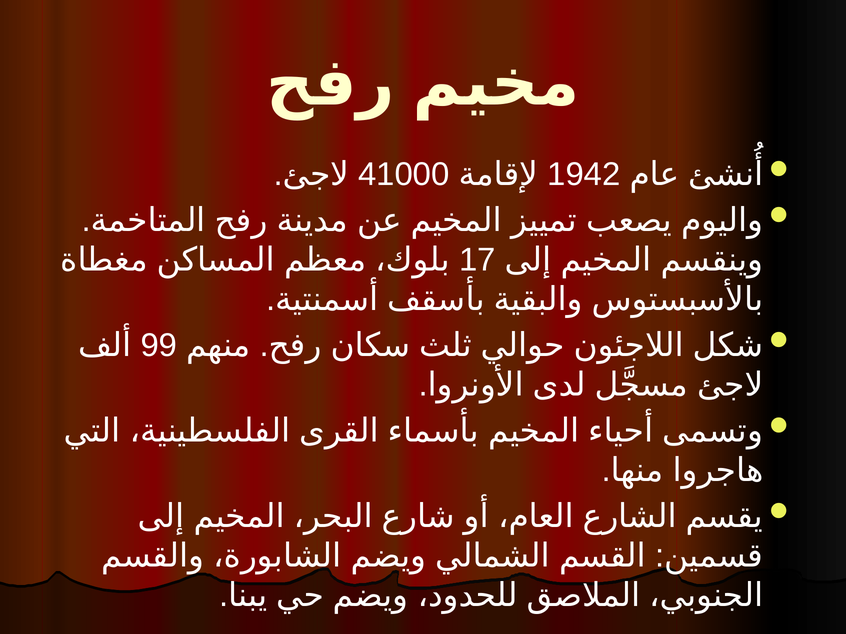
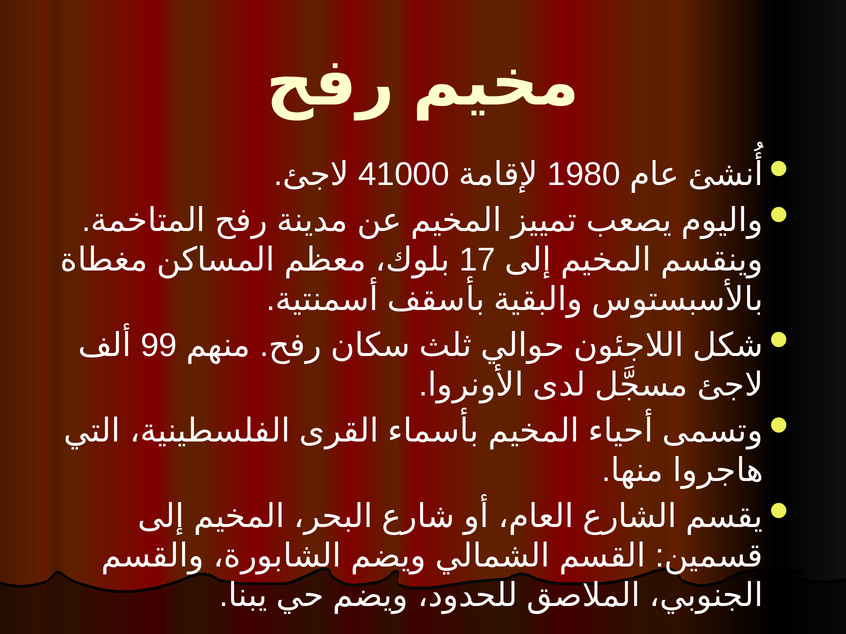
1942: 1942 -> 1980
